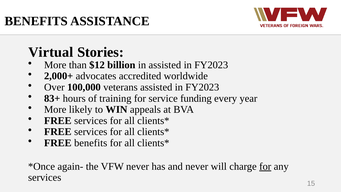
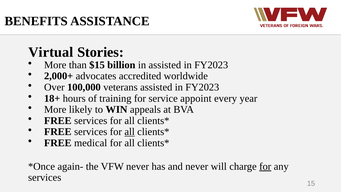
$12: $12 -> $15
83+: 83+ -> 18+
funding: funding -> appoint
all at (130, 132) underline: none -> present
FREE benefits: benefits -> medical
